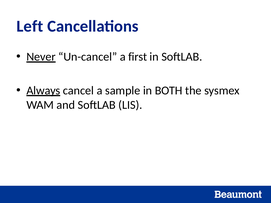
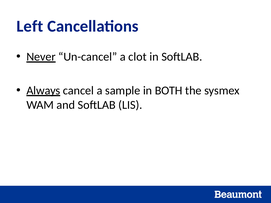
first: first -> clot
